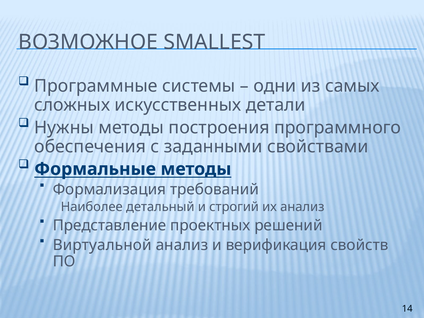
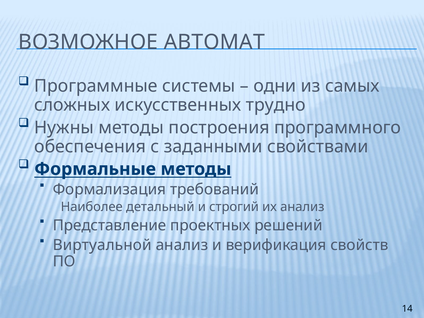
SMALLEST: SMALLEST -> АВТОМАТ
детали: детали -> трудно
